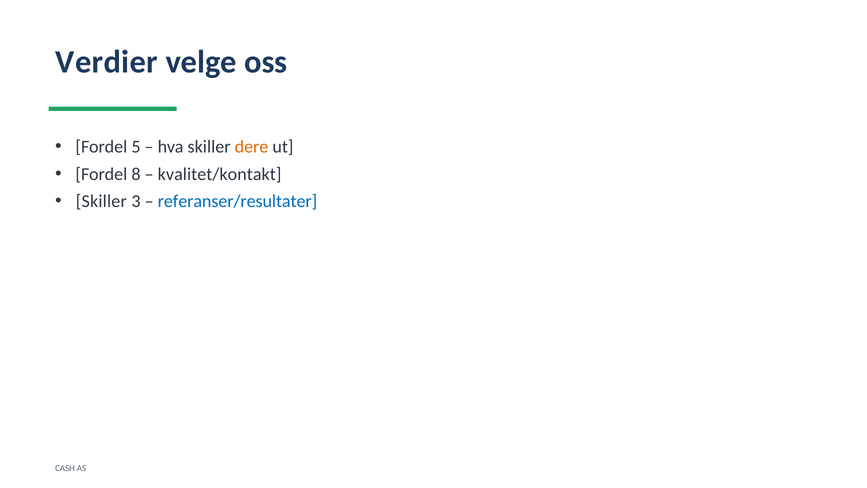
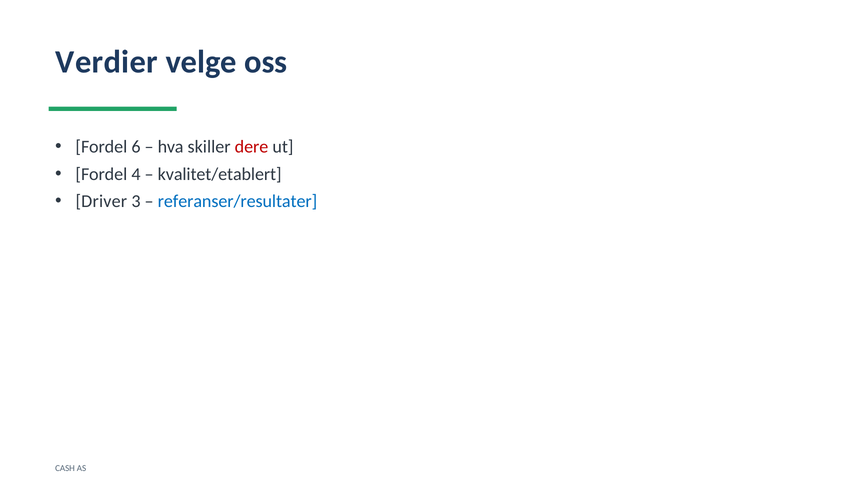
5: 5 -> 6
dere colour: orange -> red
8: 8 -> 4
kvalitet/kontakt: kvalitet/kontakt -> kvalitet/etablert
Skiller at (101, 201): Skiller -> Driver
